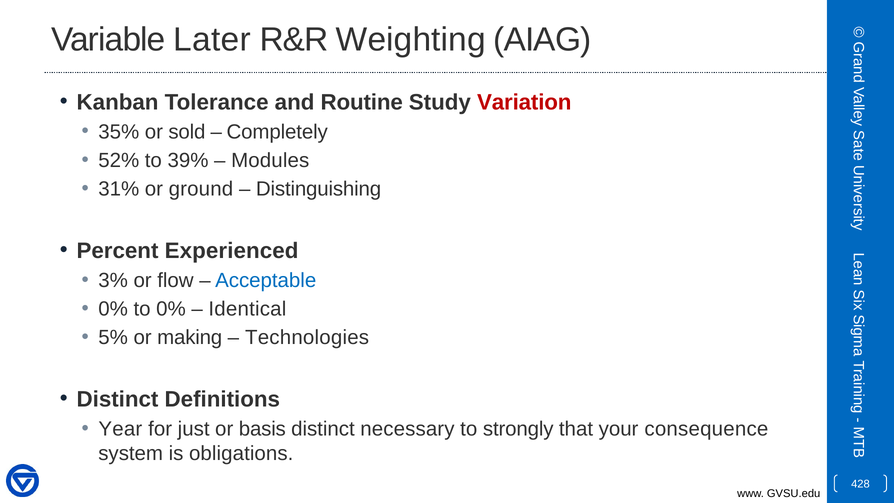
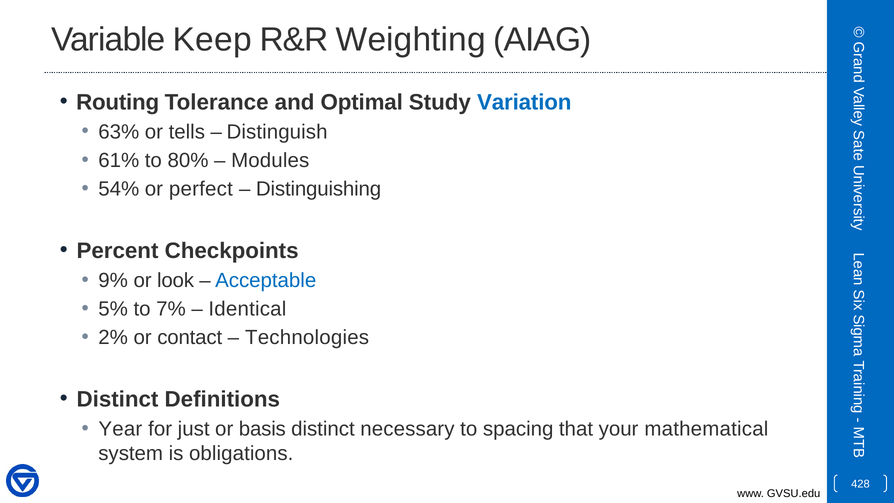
Later: Later -> Keep
Kanban: Kanban -> Routing
Routine: Routine -> Optimal
Variation colour: red -> blue
35%: 35% -> 63%
sold: sold -> tells
Completely: Completely -> Distinguish
52%: 52% -> 61%
39%: 39% -> 80%
31%: 31% -> 54%
ground: ground -> perfect
Experienced: Experienced -> Checkpoints
3%: 3% -> 9%
flow: flow -> look
0% at (113, 309): 0% -> 5%
to 0%: 0% -> 7%
5%: 5% -> 2%
making: making -> contact
strongly: strongly -> spacing
consequence: consequence -> mathematical
